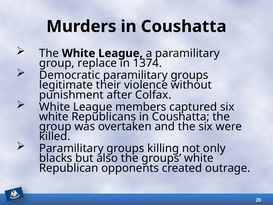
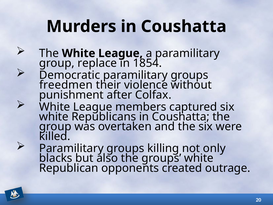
1374: 1374 -> 1854
legitimate: legitimate -> freedmen
